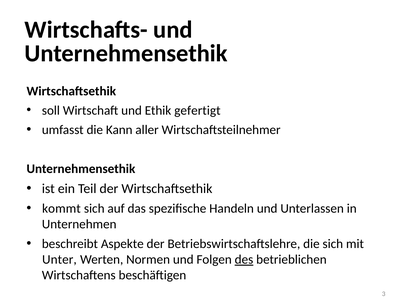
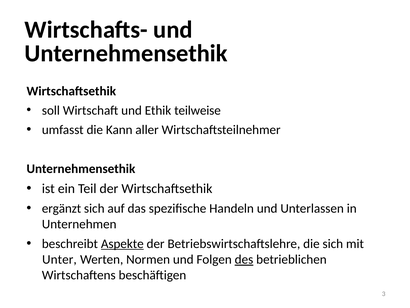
gefertigt: gefertigt -> teilweise
kommt: kommt -> ergänzt
Aspekte underline: none -> present
